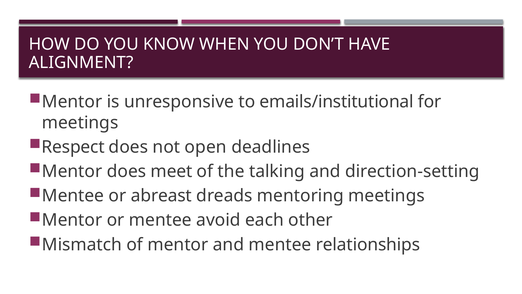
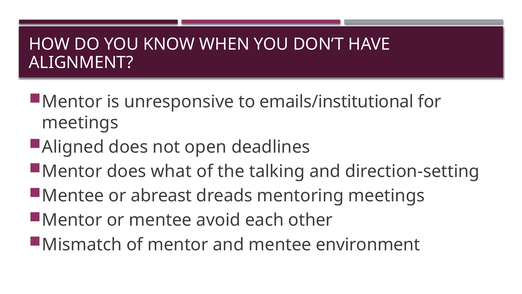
Respect: Respect -> Aligned
meet: meet -> what
relationships: relationships -> environment
